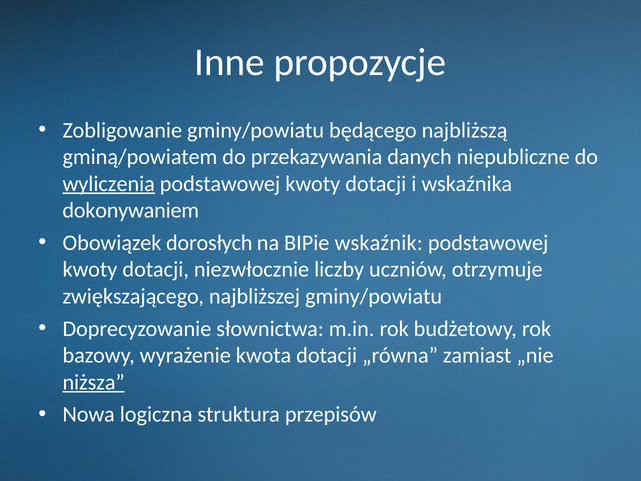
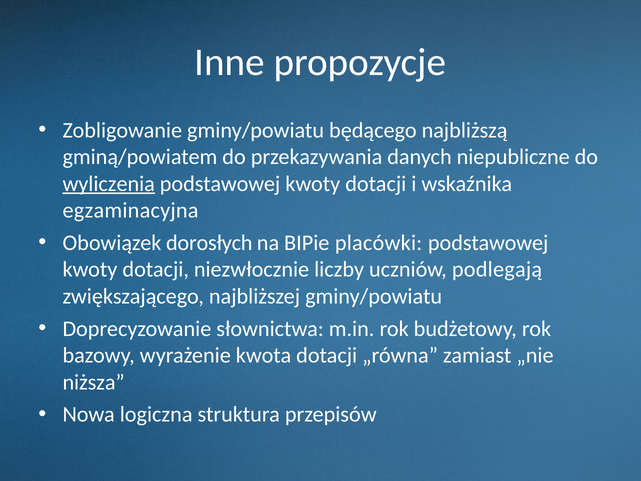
dokonywaniem: dokonywaniem -> egzaminacyjna
wskaźnik: wskaźnik -> placówki
otrzymuje: otrzymuje -> podlegają
niższa underline: present -> none
